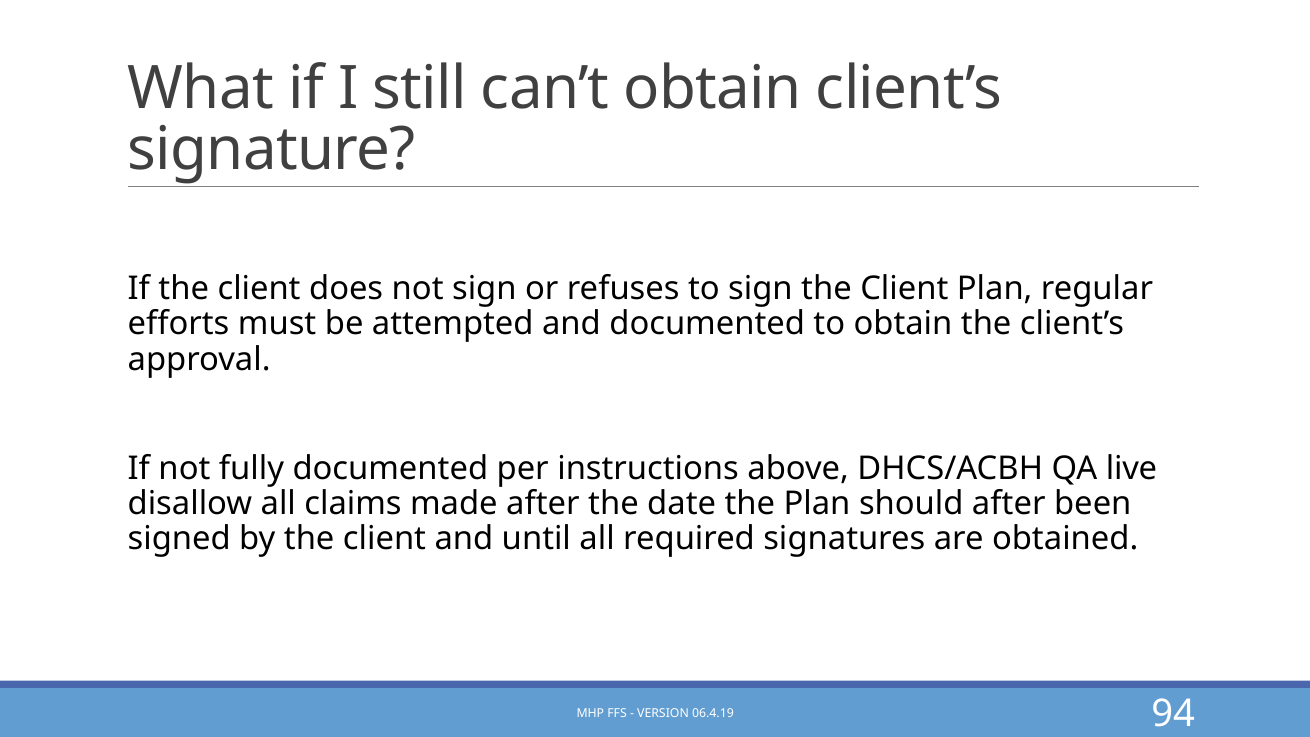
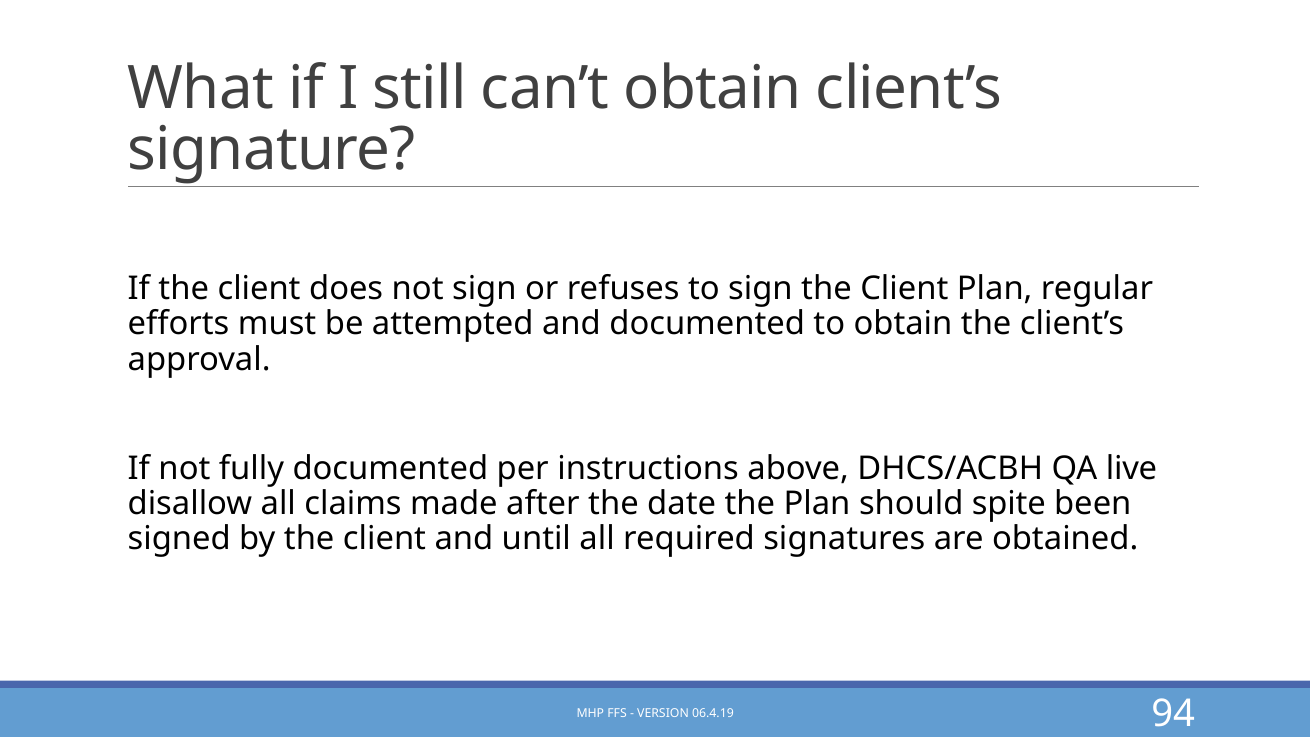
should after: after -> spite
